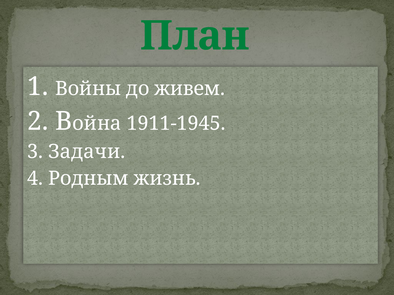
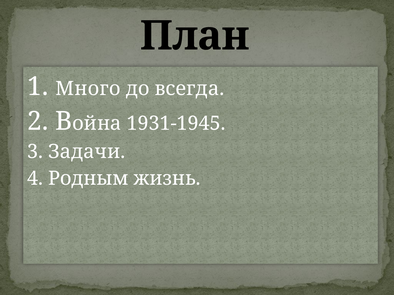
План colour: green -> black
Войны: Войны -> Много
живем: живем -> всегда
1911-1945: 1911-1945 -> 1931-1945
